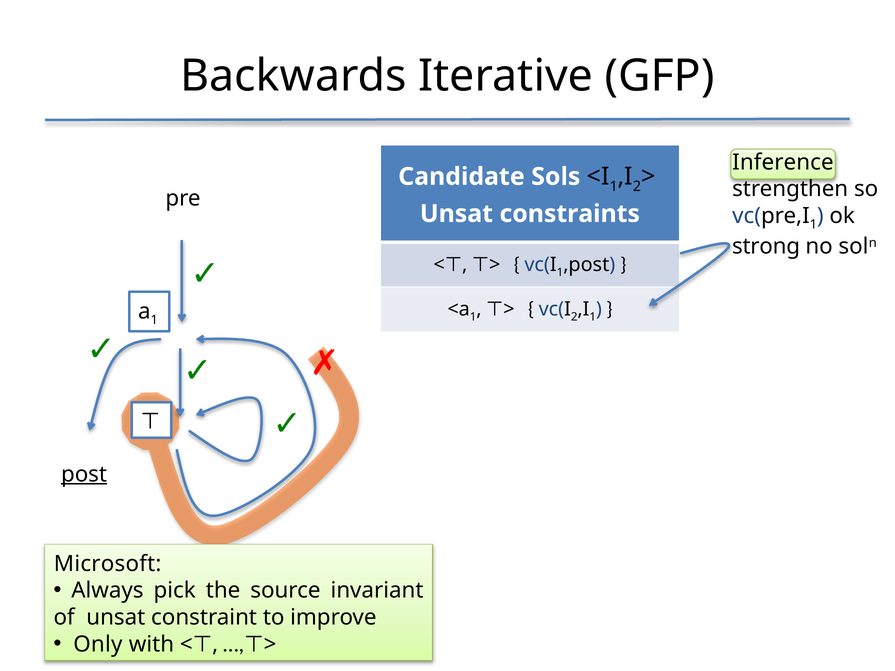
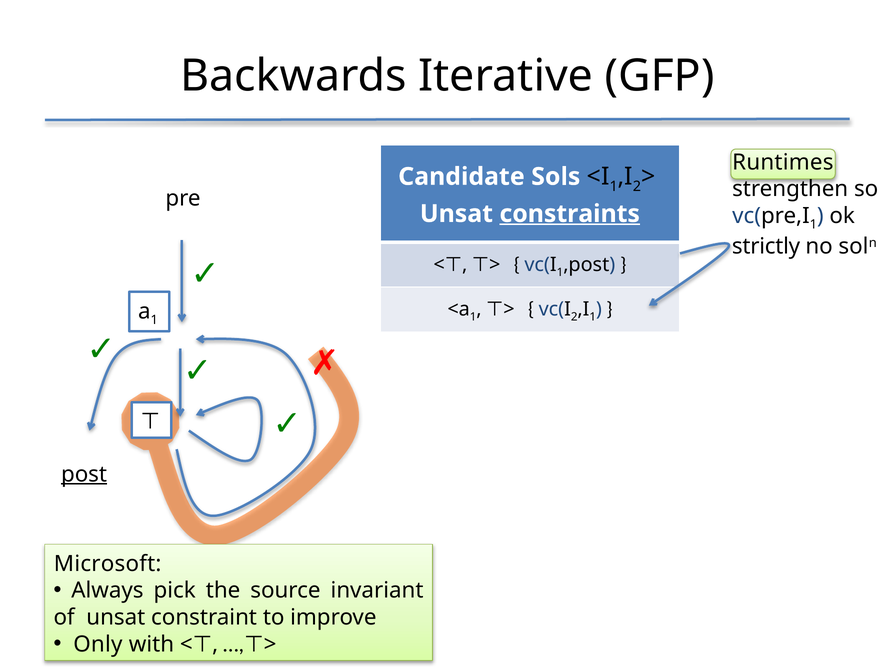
Inference: Inference -> Runtimes
constraints underline: none -> present
strong: strong -> strictly
